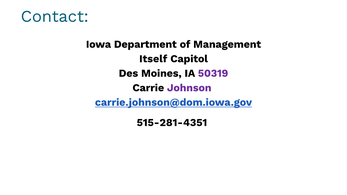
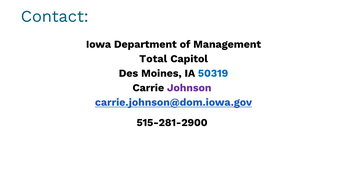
Itself: Itself -> Total
50319 colour: purple -> blue
515-281-4351: 515-281-4351 -> 515-281-2900
